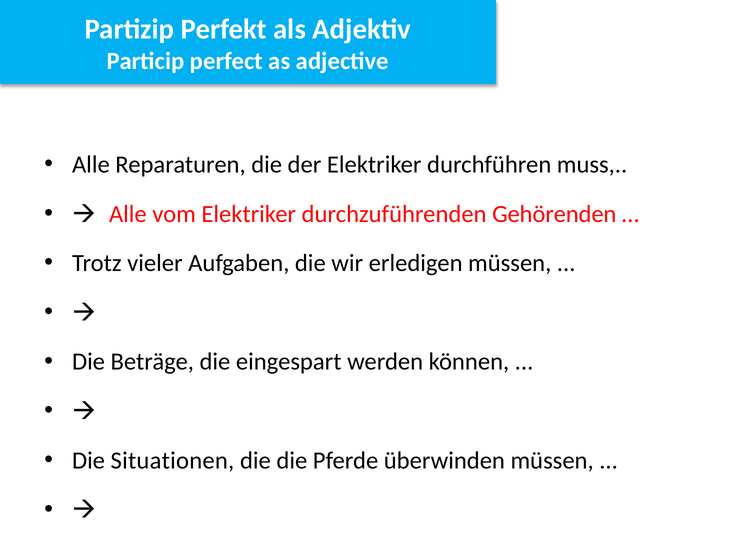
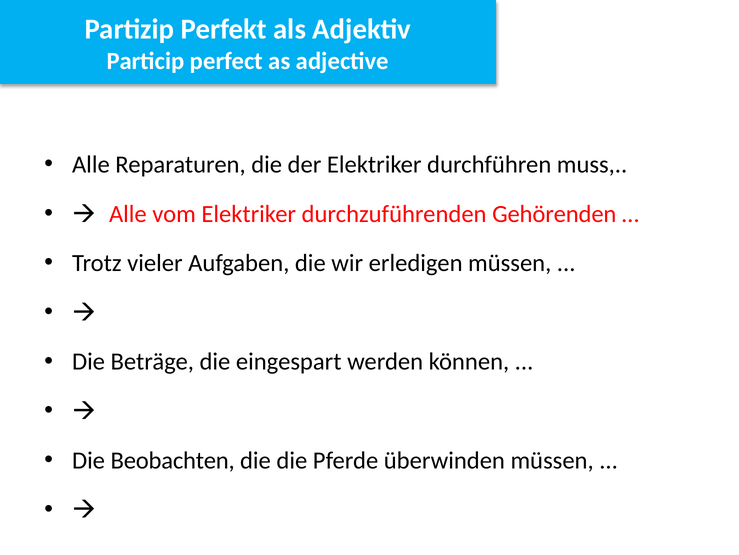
Situationen: Situationen -> Beobachten
